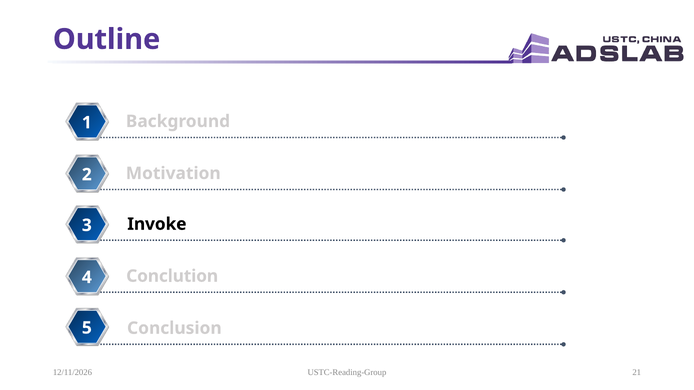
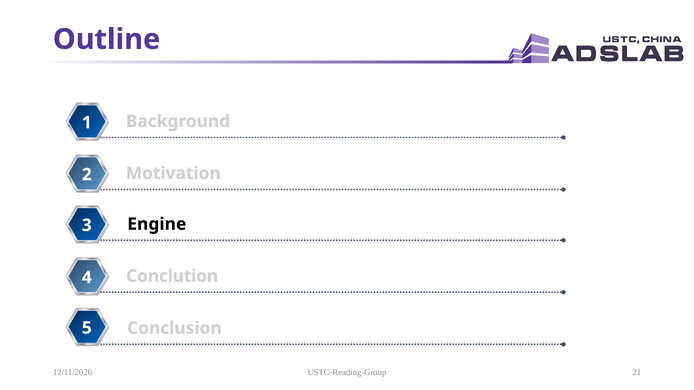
Invoke: Invoke -> Engine
